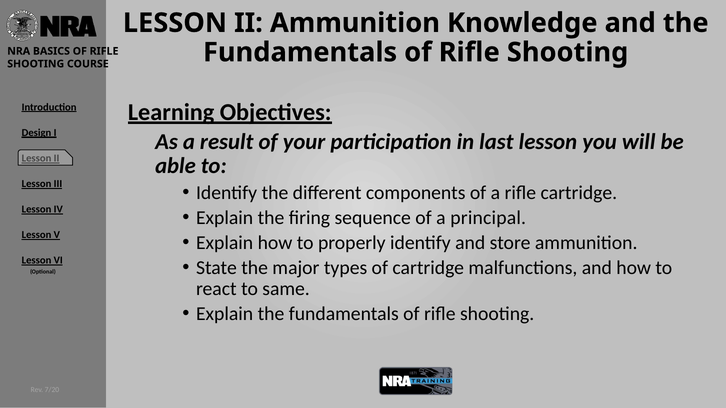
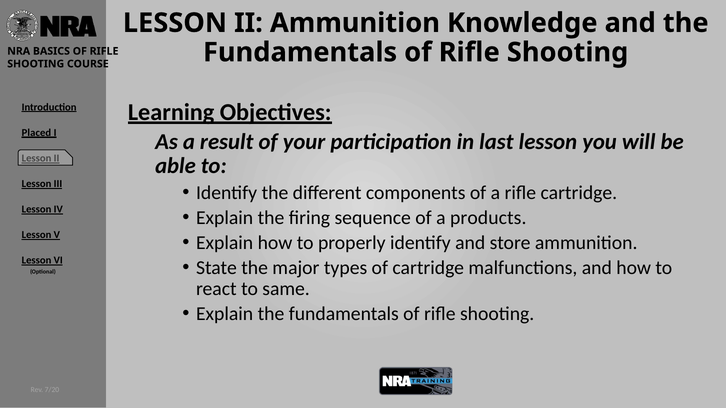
Design: Design -> Placed
principal: principal -> products
